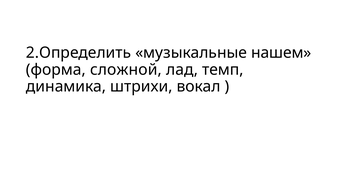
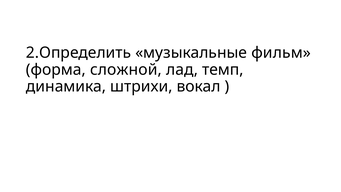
нашем: нашем -> фильм
